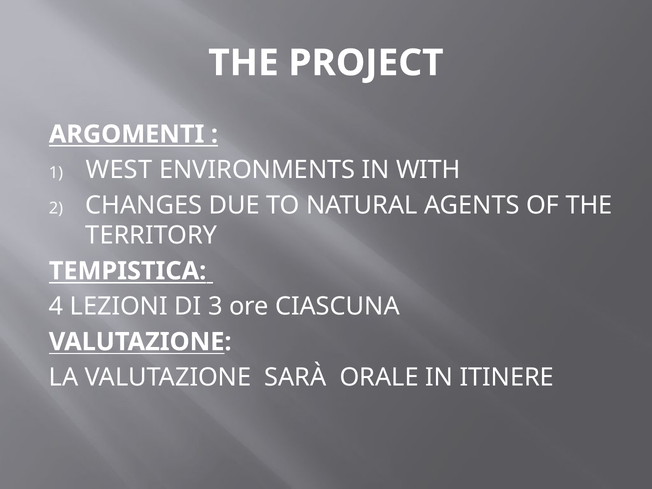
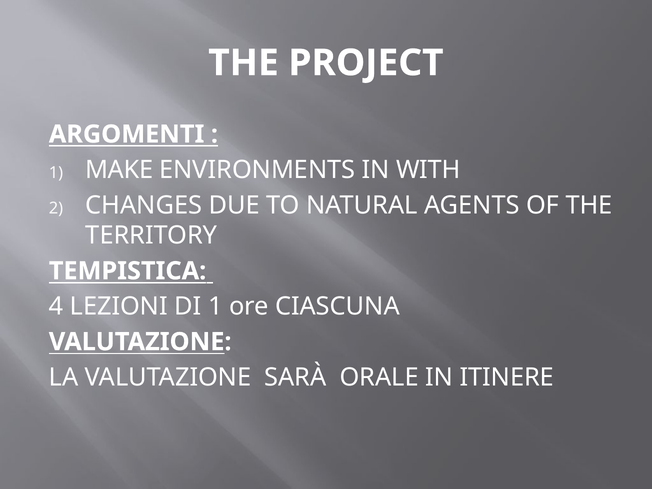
WEST: WEST -> MAKE
DI 3: 3 -> 1
